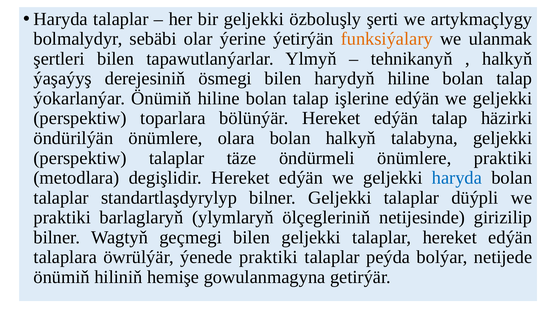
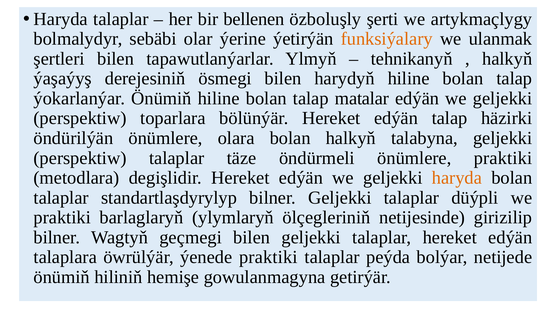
bir geljekki: geljekki -> bellenen
işlerine: işlerine -> matalar
haryda at (457, 178) colour: blue -> orange
